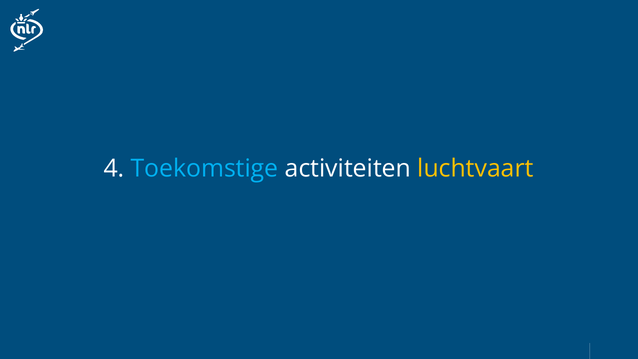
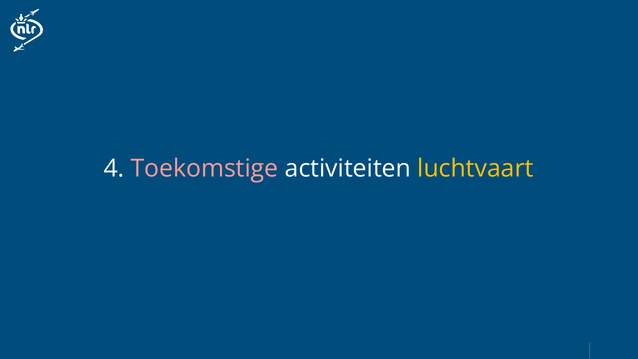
Toekomstige colour: light blue -> pink
